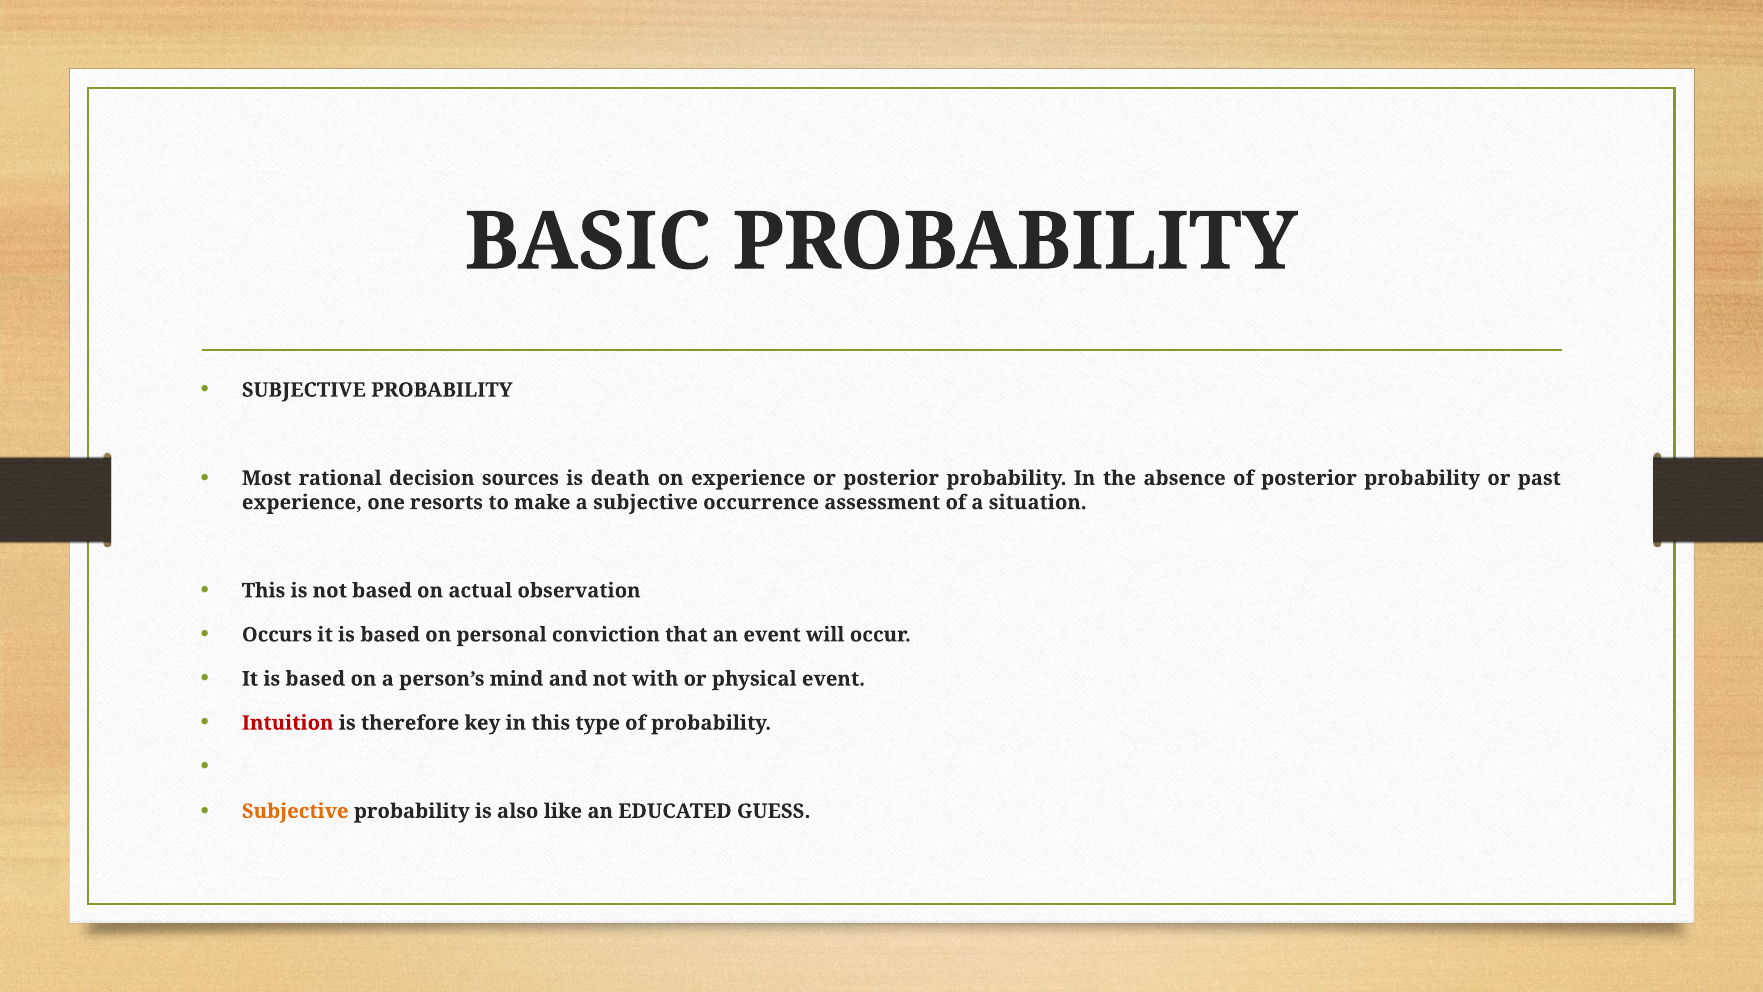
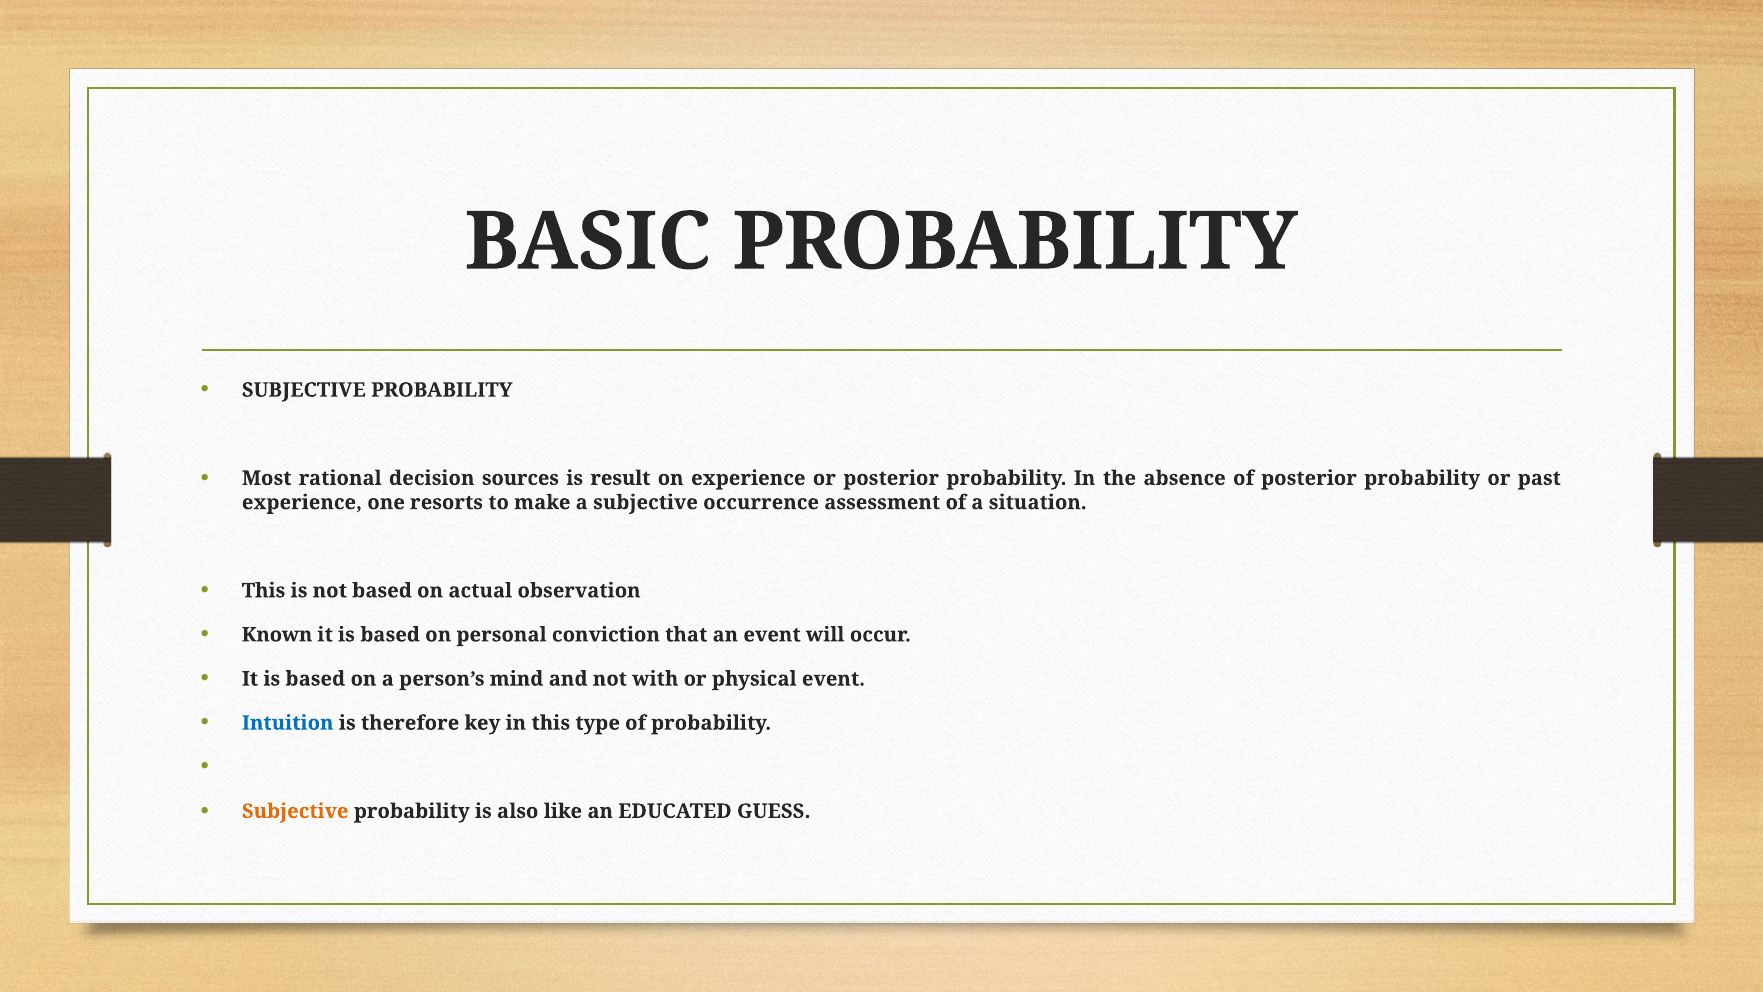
death: death -> result
Occurs: Occurs -> Known
Intuition colour: red -> blue
